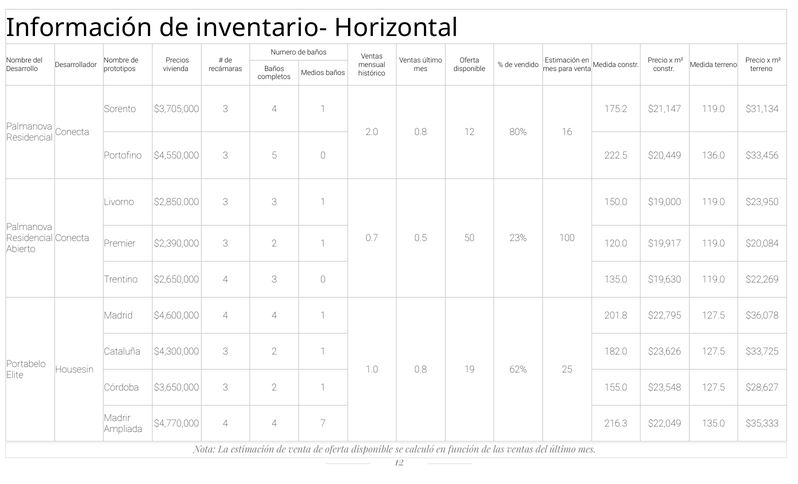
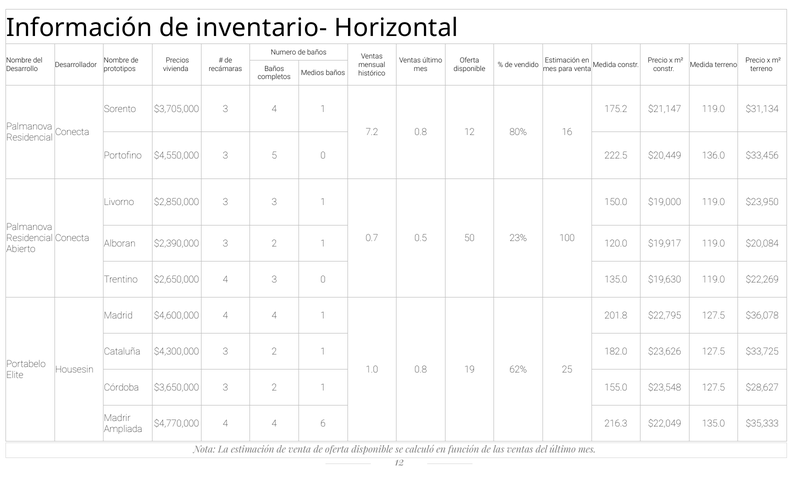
2.0: 2.0 -> 7.2
Premier: Premier -> Alboran
7: 7 -> 6
